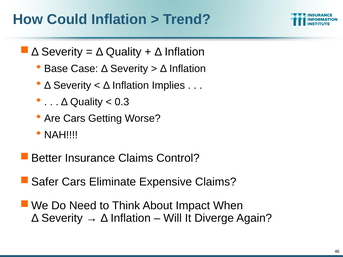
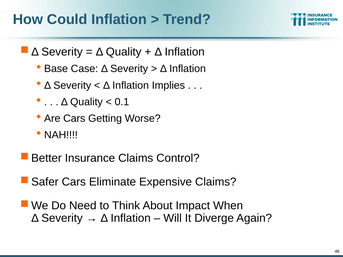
0.3: 0.3 -> 0.1
